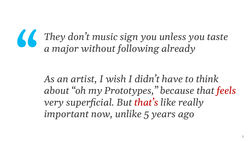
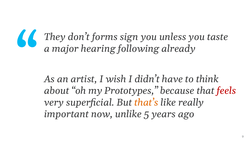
music: music -> forms
without: without -> hearing
that’s colour: red -> orange
